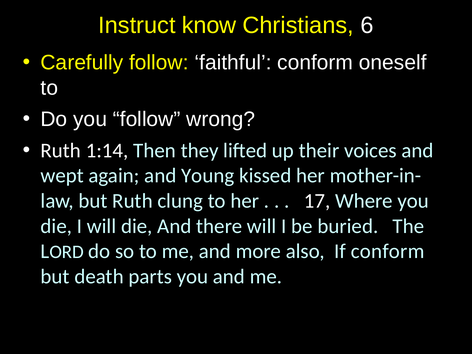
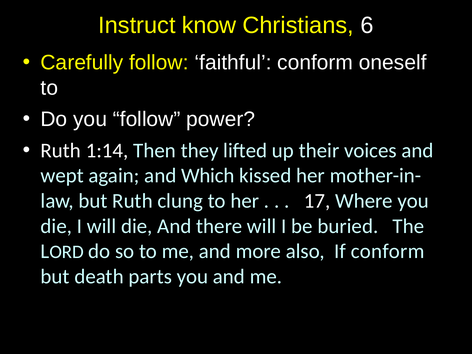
wrong: wrong -> power
Young: Young -> Which
